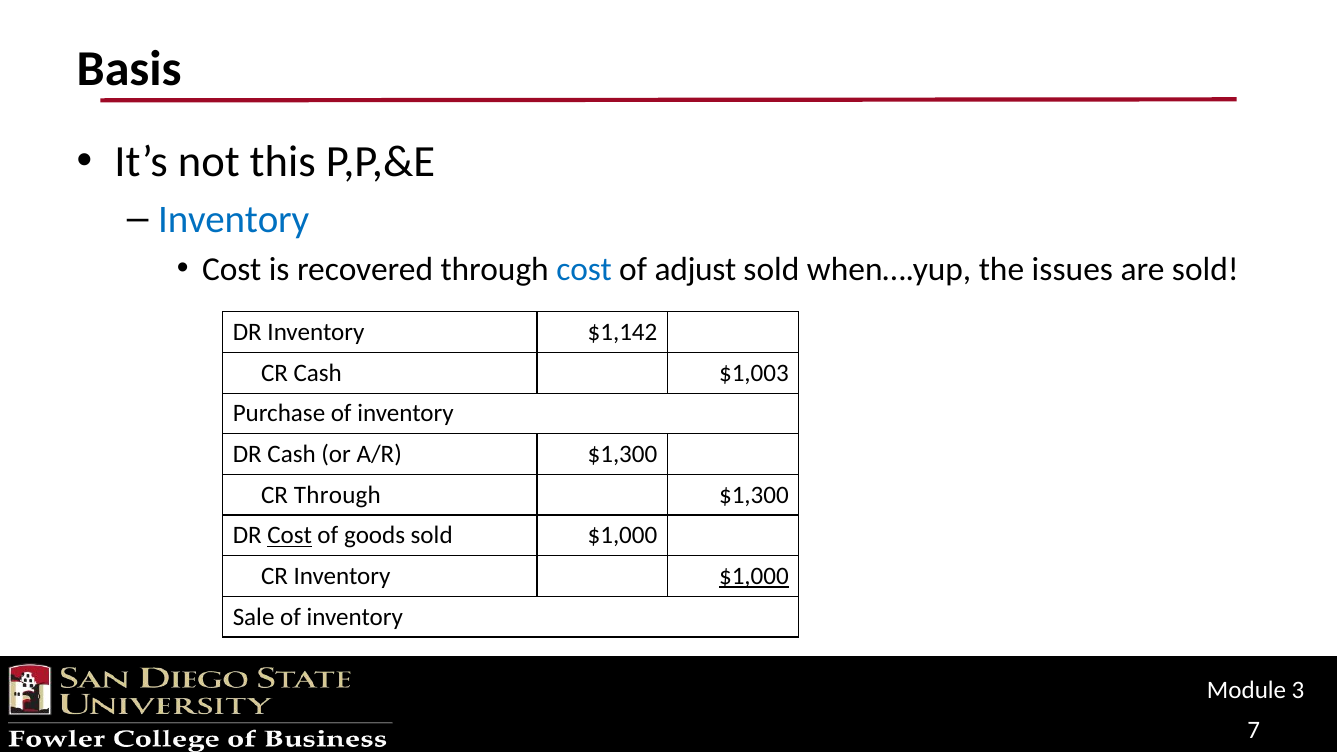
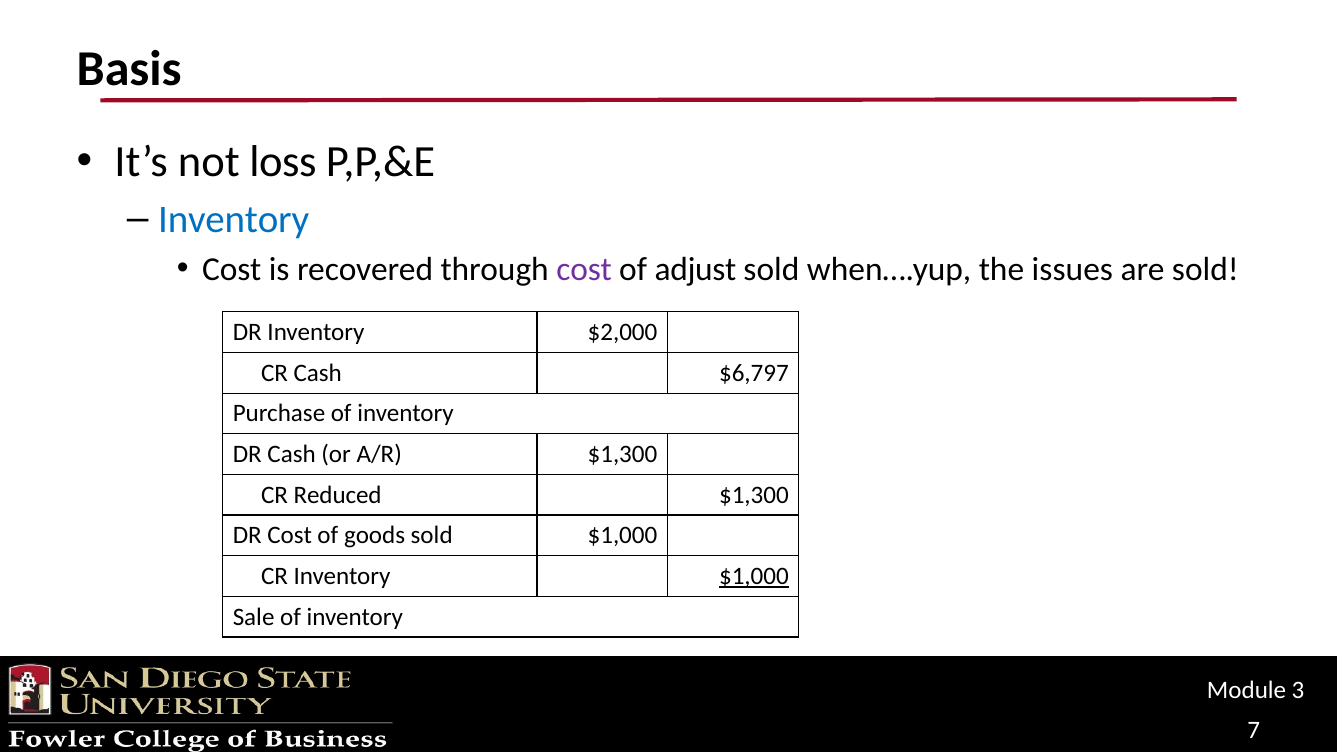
this: this -> loss
cost at (584, 269) colour: blue -> purple
$1,142: $1,142 -> $2,000
$1,003: $1,003 -> $6,797
CR Through: Through -> Reduced
Cost at (290, 536) underline: present -> none
